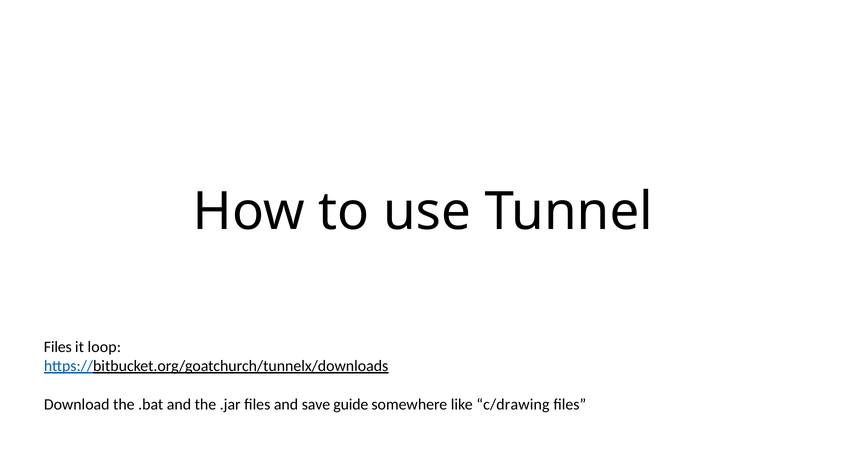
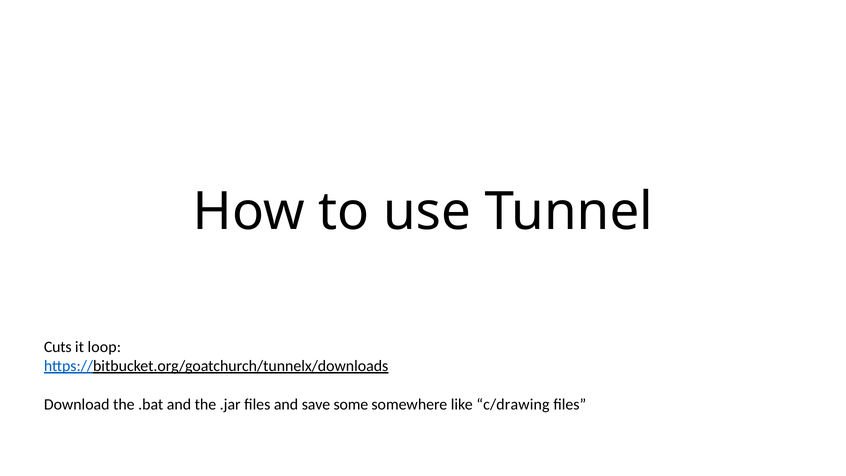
Files at (58, 347): Files -> Cuts
guide: guide -> some
